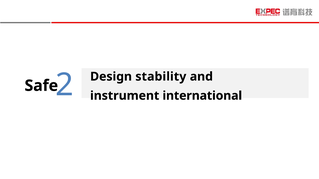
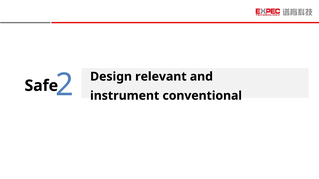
stability: stability -> relevant
international: international -> conventional
